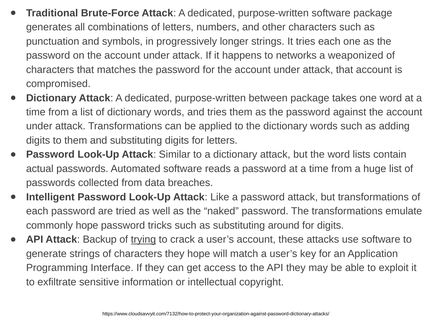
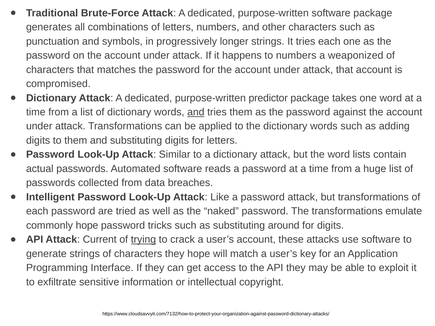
to networks: networks -> numbers
between: between -> predictor
and at (196, 112) underline: none -> present
Backup: Backup -> Current
